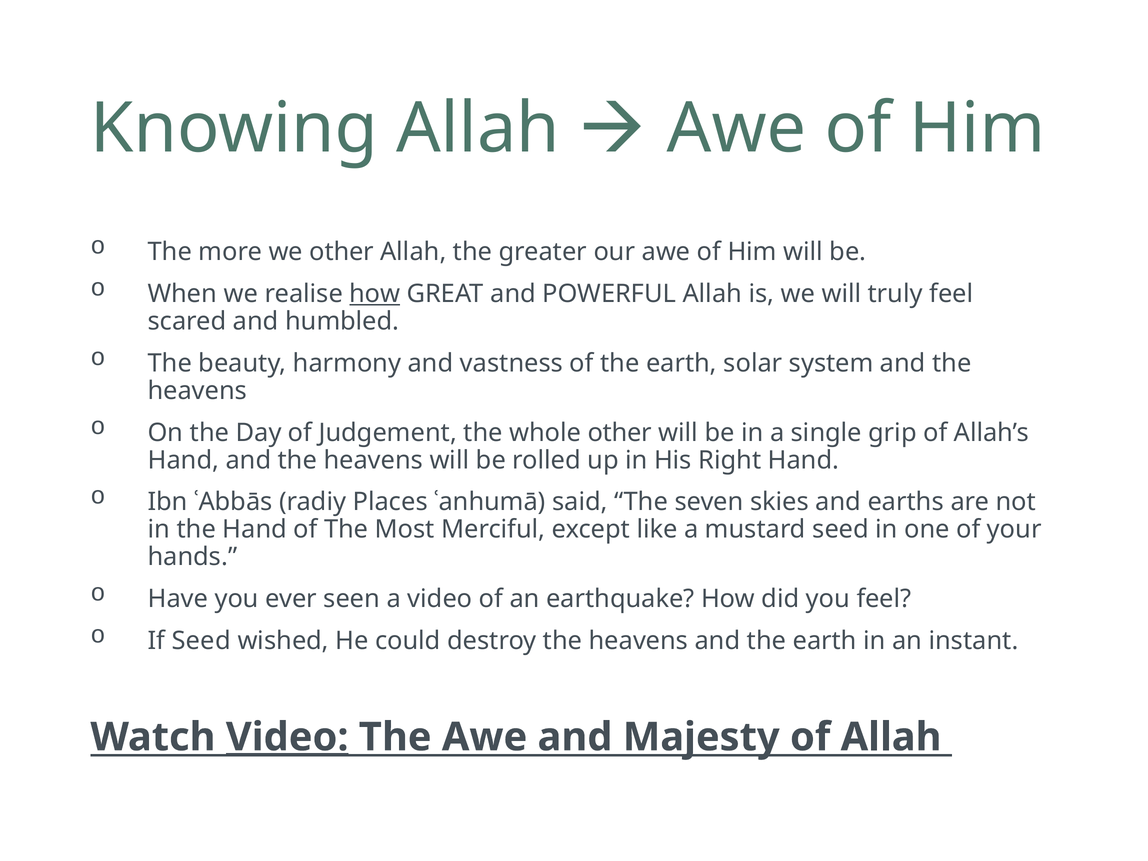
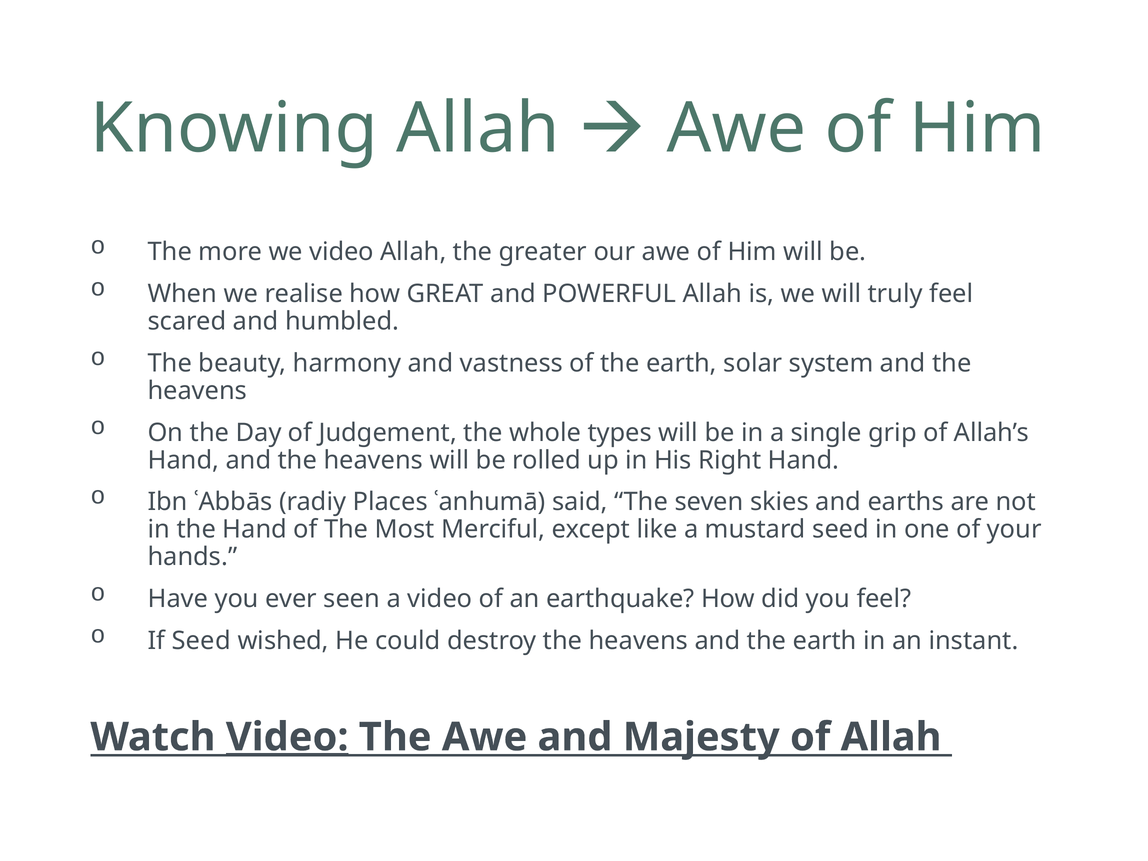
we other: other -> video
how at (375, 294) underline: present -> none
whole other: other -> types
